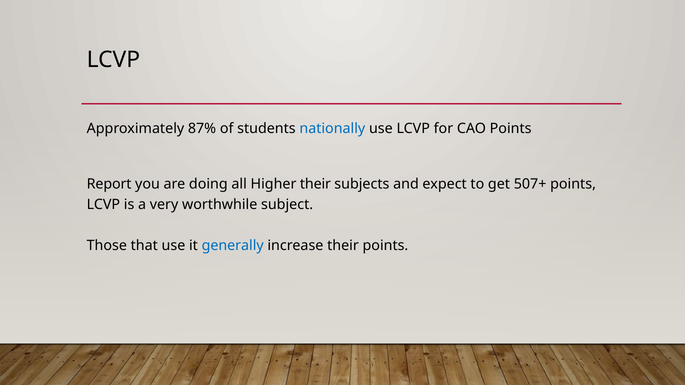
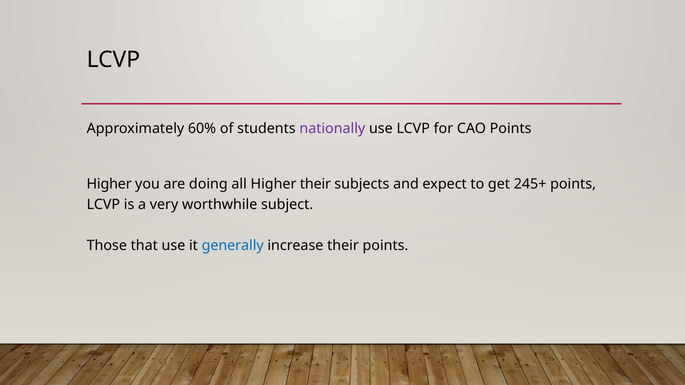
87%: 87% -> 60%
nationally colour: blue -> purple
Report at (109, 184): Report -> Higher
507+: 507+ -> 245+
